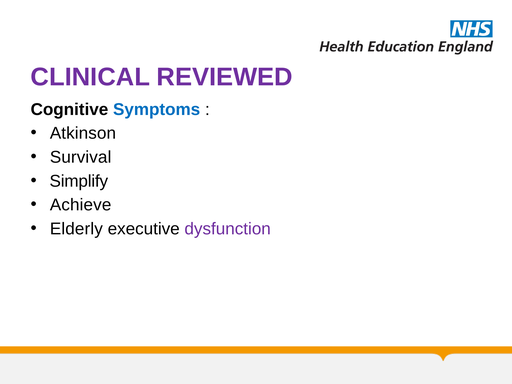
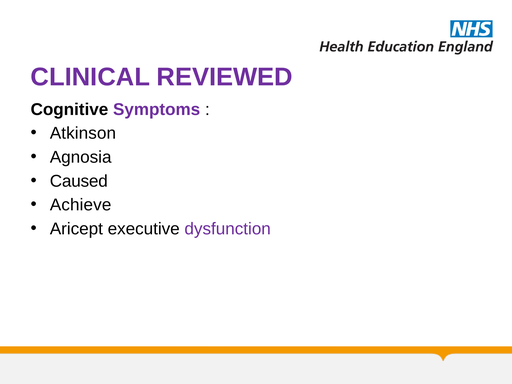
Symptoms colour: blue -> purple
Survival: Survival -> Agnosia
Simplify: Simplify -> Caused
Elderly: Elderly -> Aricept
